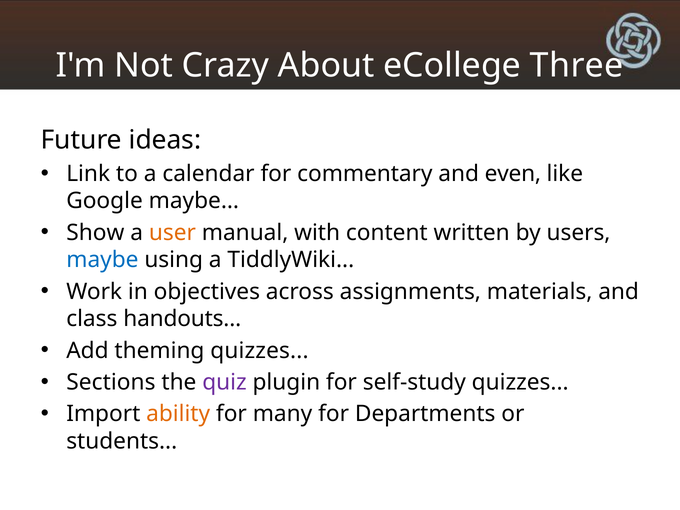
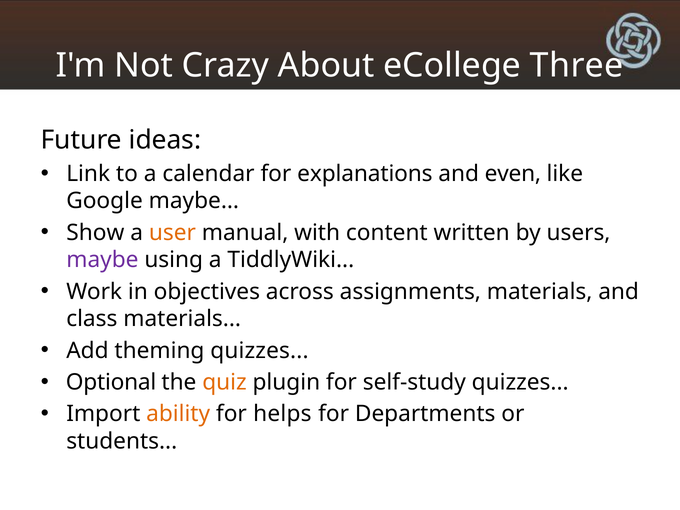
commentary: commentary -> explanations
maybe at (102, 260) colour: blue -> purple
class handouts: handouts -> materials
Sections: Sections -> Optional
quiz colour: purple -> orange
many: many -> helps
